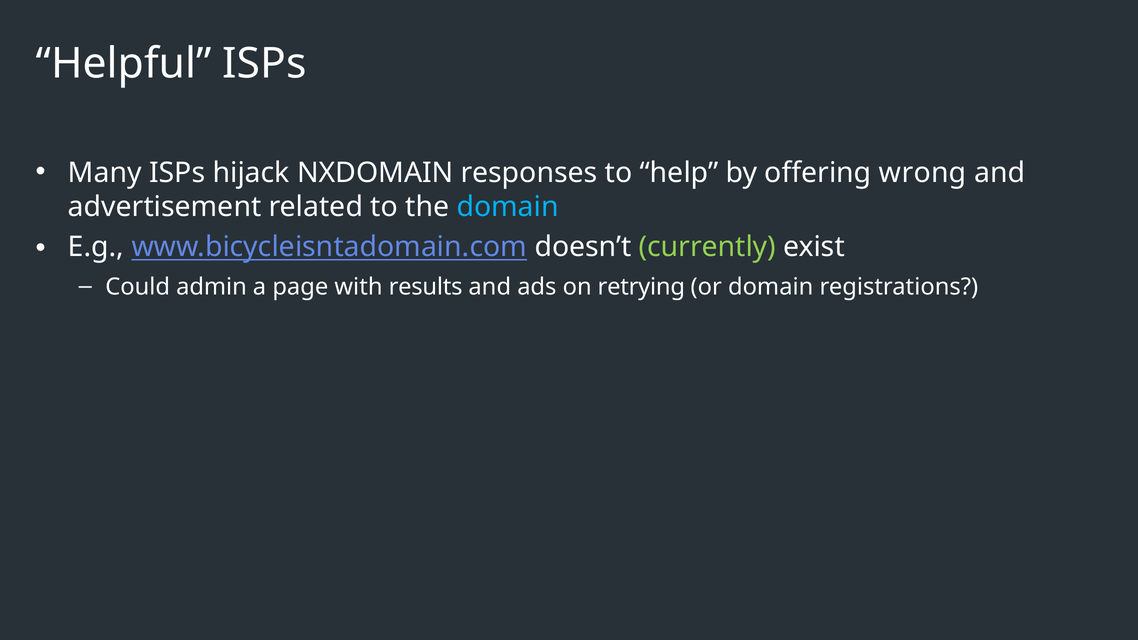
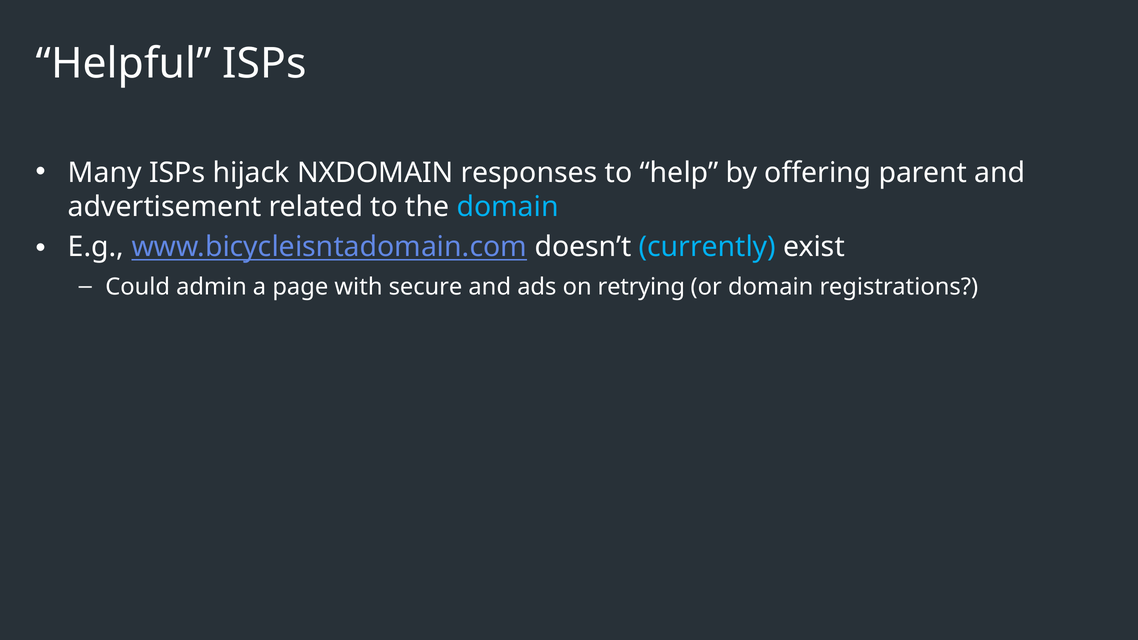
wrong: wrong -> parent
currently colour: light green -> light blue
results: results -> secure
